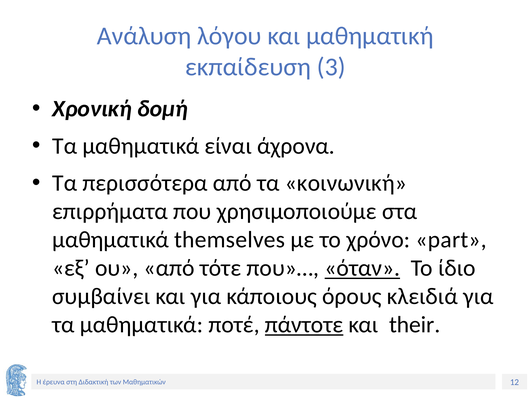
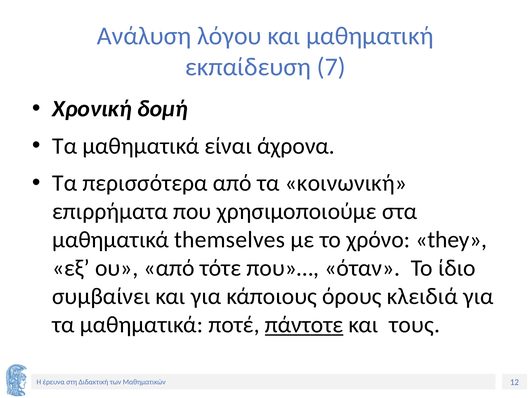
3: 3 -> 7
part: part -> they
όταν underline: present -> none
their: their -> τους
